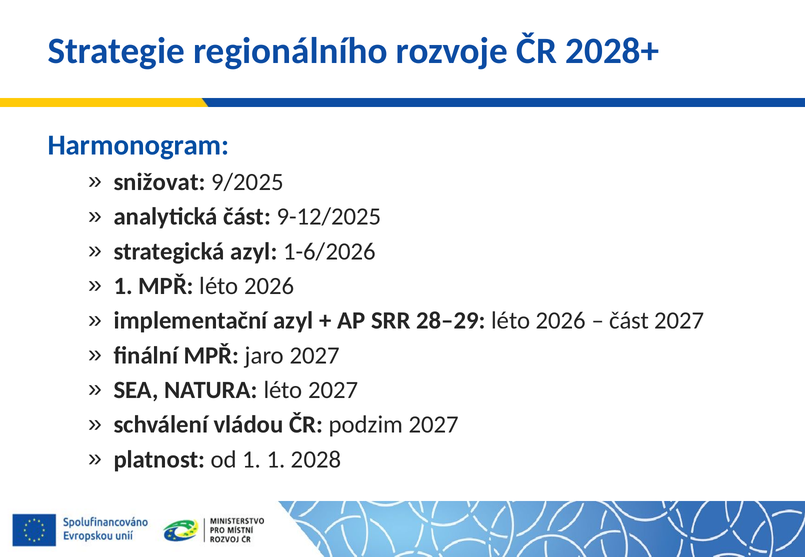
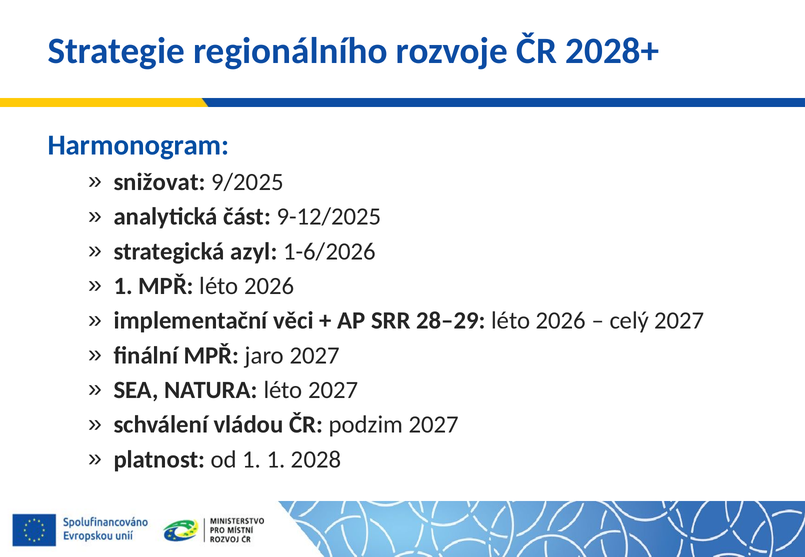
implementační azyl: azyl -> věci
část at (629, 321): část -> celý
